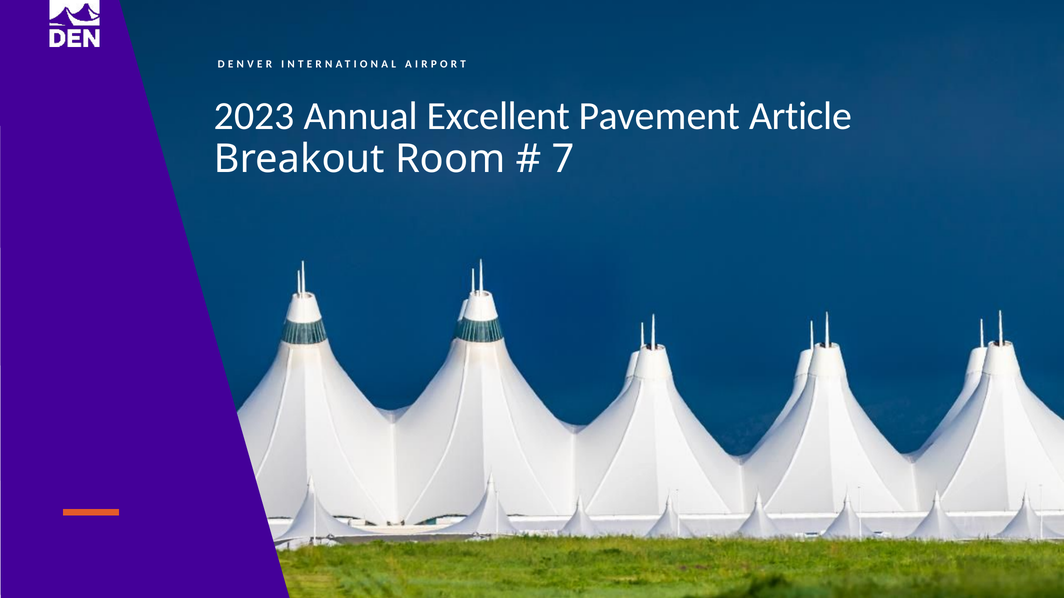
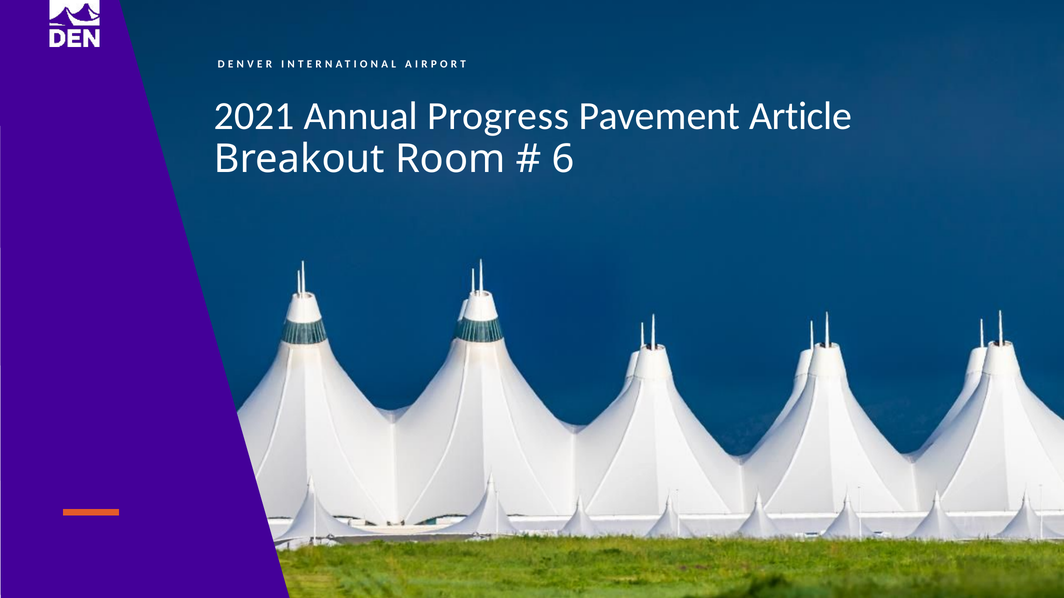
2023: 2023 -> 2021
Excellent: Excellent -> Progress
7: 7 -> 6
